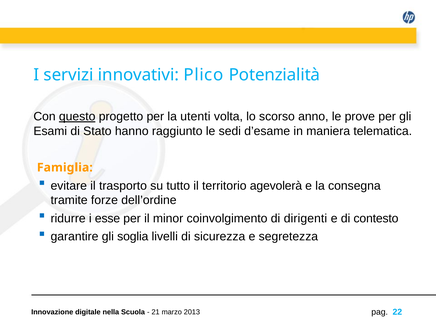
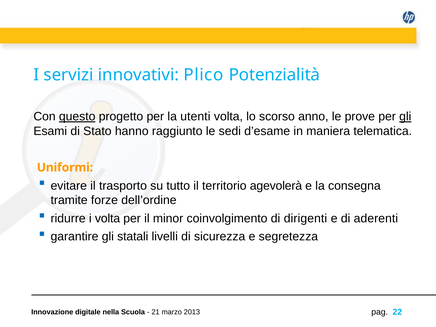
gli at (405, 117) underline: none -> present
Famiglia: Famiglia -> Uniformi
i esse: esse -> volta
contesto: contesto -> aderenti
soglia: soglia -> statali
